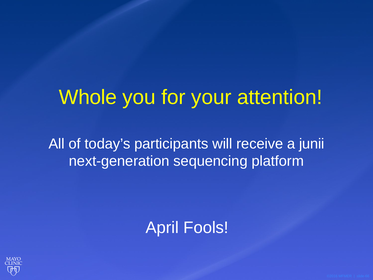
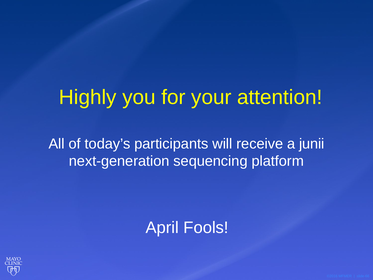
Whole: Whole -> Highly
